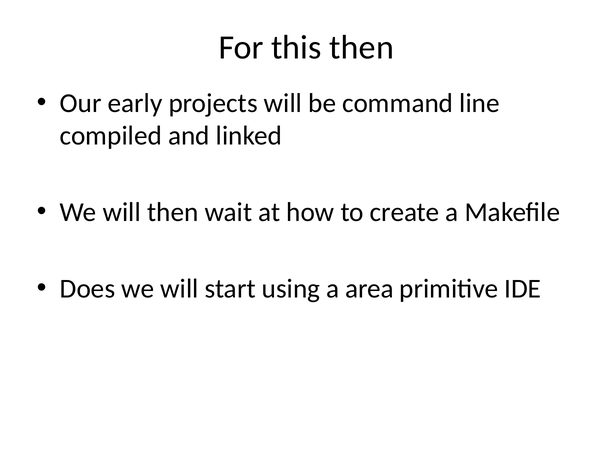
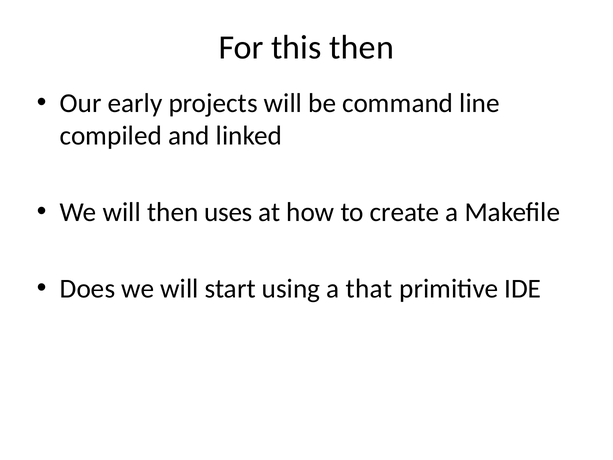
wait: wait -> uses
area: area -> that
